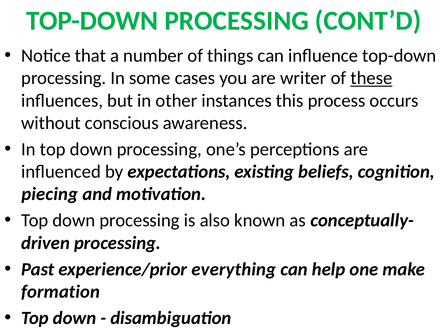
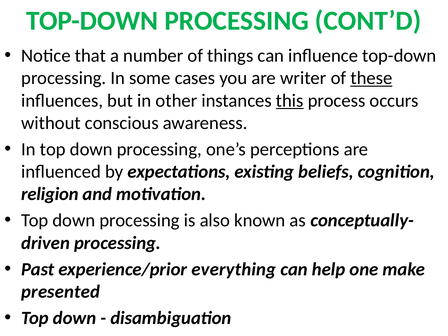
this underline: none -> present
piecing: piecing -> religion
formation: formation -> presented
